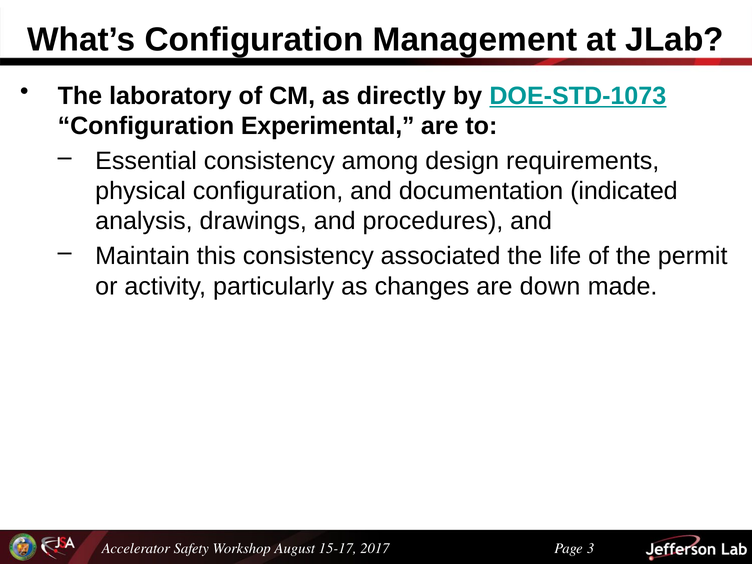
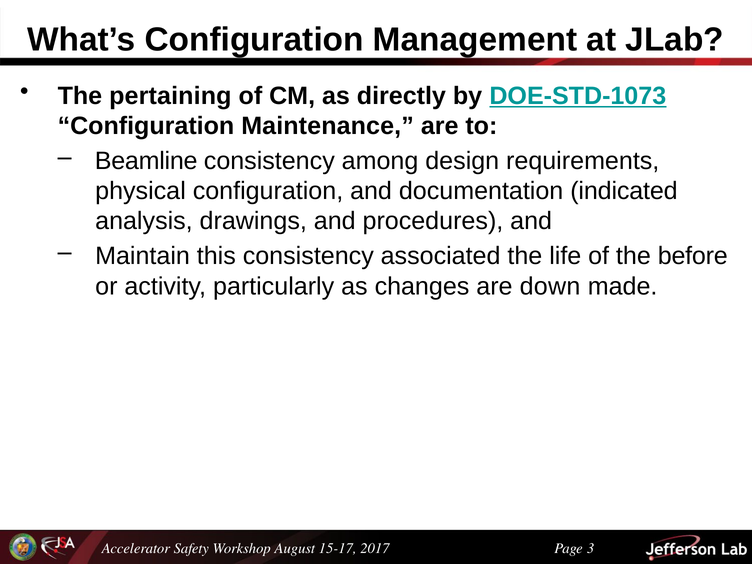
laboratory: laboratory -> pertaining
Experimental: Experimental -> Maintenance
Essential: Essential -> Beamline
permit: permit -> before
